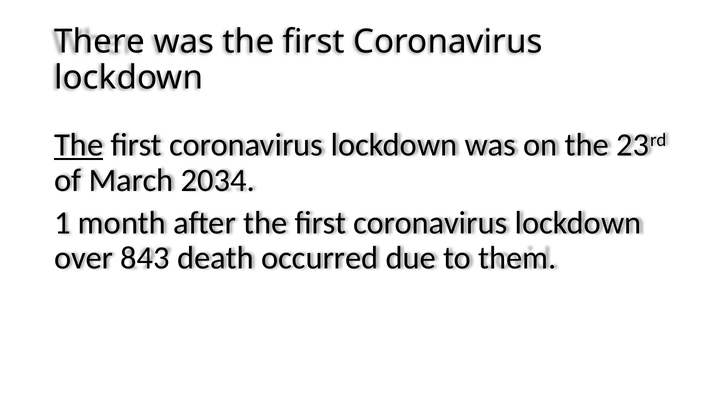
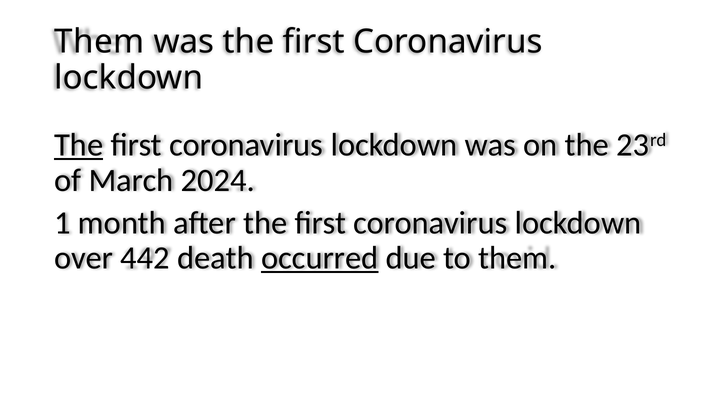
There at (100, 42): There -> Them
2034: 2034 -> 2024
843: 843 -> 442
occurred underline: none -> present
